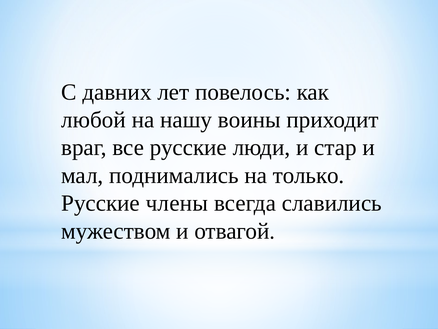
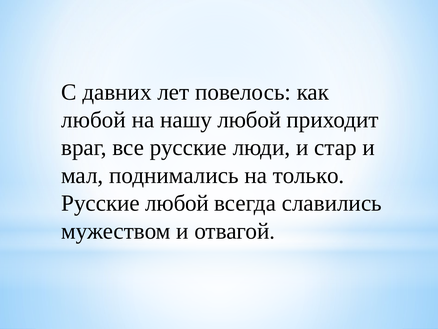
нашу воины: воины -> любой
Русские члены: члены -> любой
